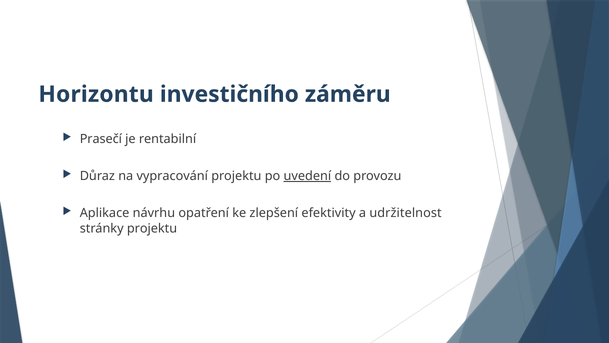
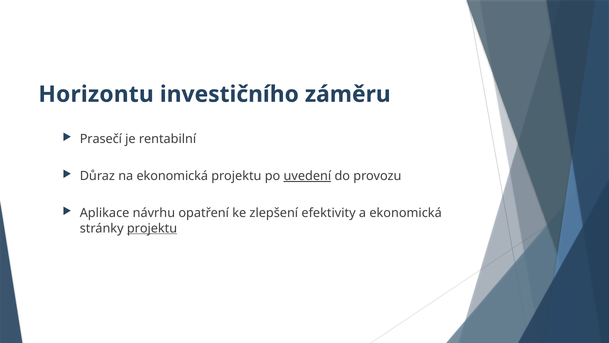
na vypracování: vypracování -> ekonomická
a udržitelnost: udržitelnost -> ekonomická
projektu at (152, 228) underline: none -> present
